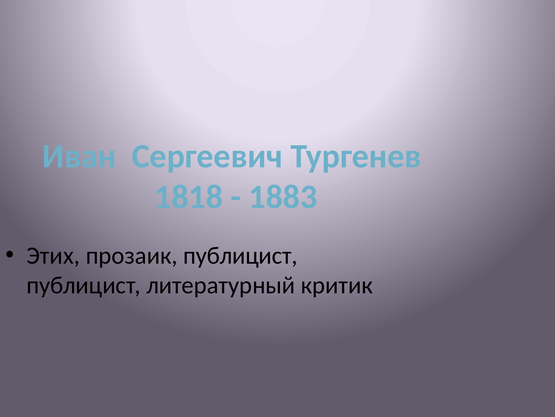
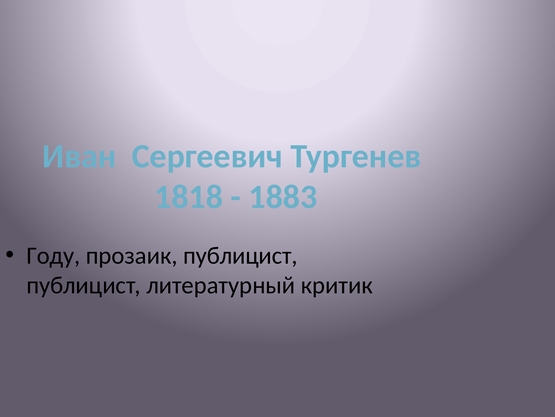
Этих: Этих -> Году
